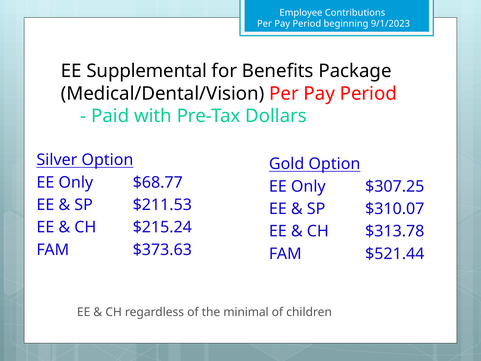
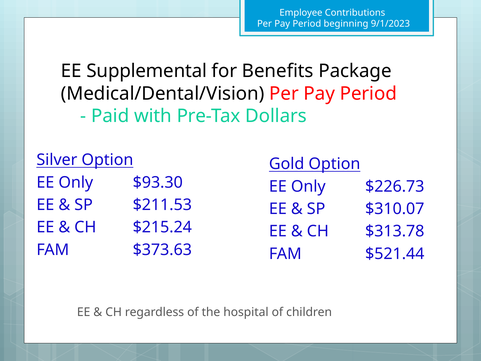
$68.77: $68.77 -> $93.30
$307.25: $307.25 -> $226.73
minimal: minimal -> hospital
